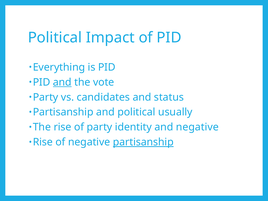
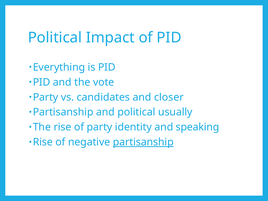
and at (62, 82) underline: present -> none
status: status -> closer
and negative: negative -> speaking
